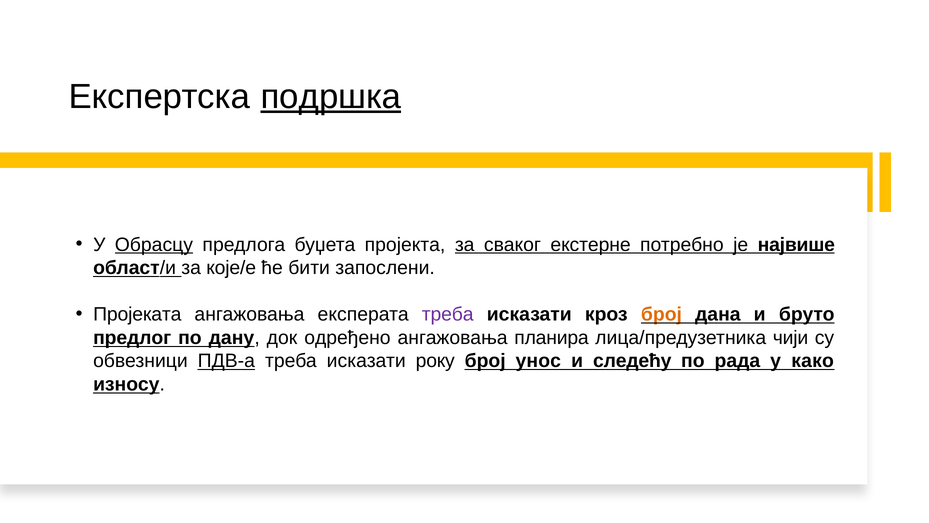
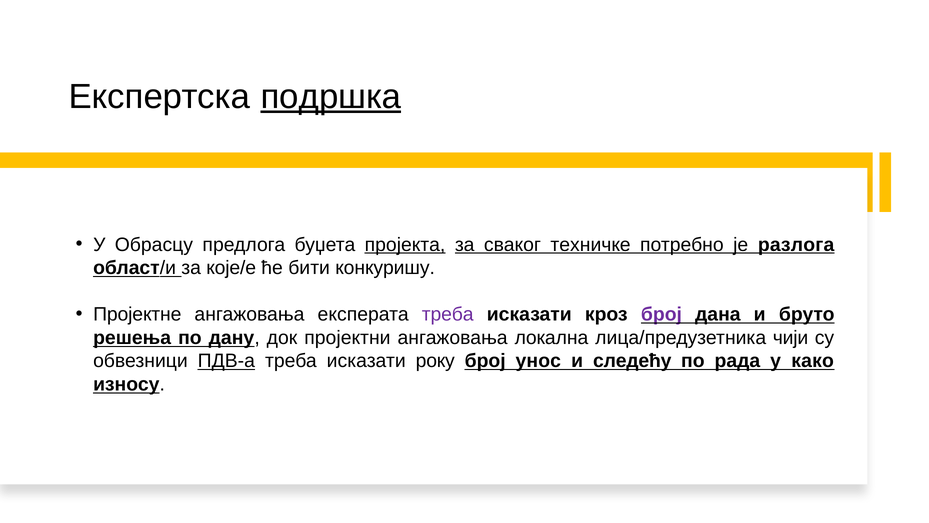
Обрасцу underline: present -> none
пројекта underline: none -> present
екстерне: екстерне -> техничке
највише: највише -> разлога
запослени: запослени -> конкуришу
Пројеката: Пројеката -> Пројектне
број at (661, 314) colour: orange -> purple
предлог: предлог -> решења
одређено: одређено -> пројектни
планира: планира -> локална
